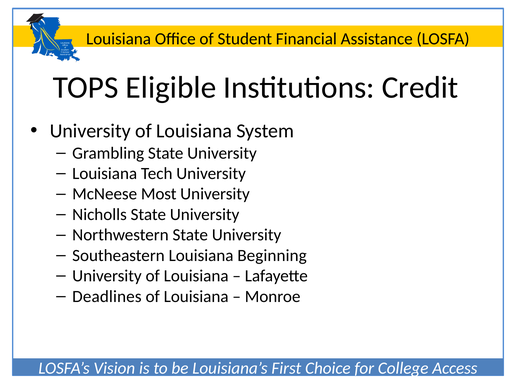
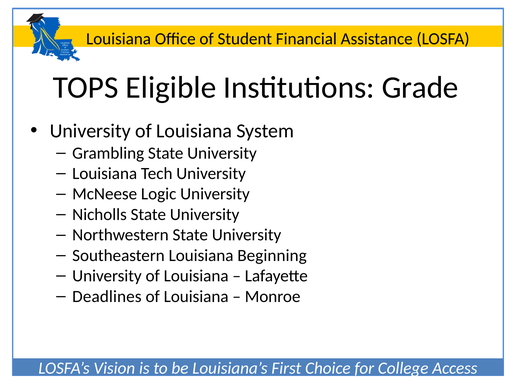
Credit: Credit -> Grade
Most: Most -> Logic
